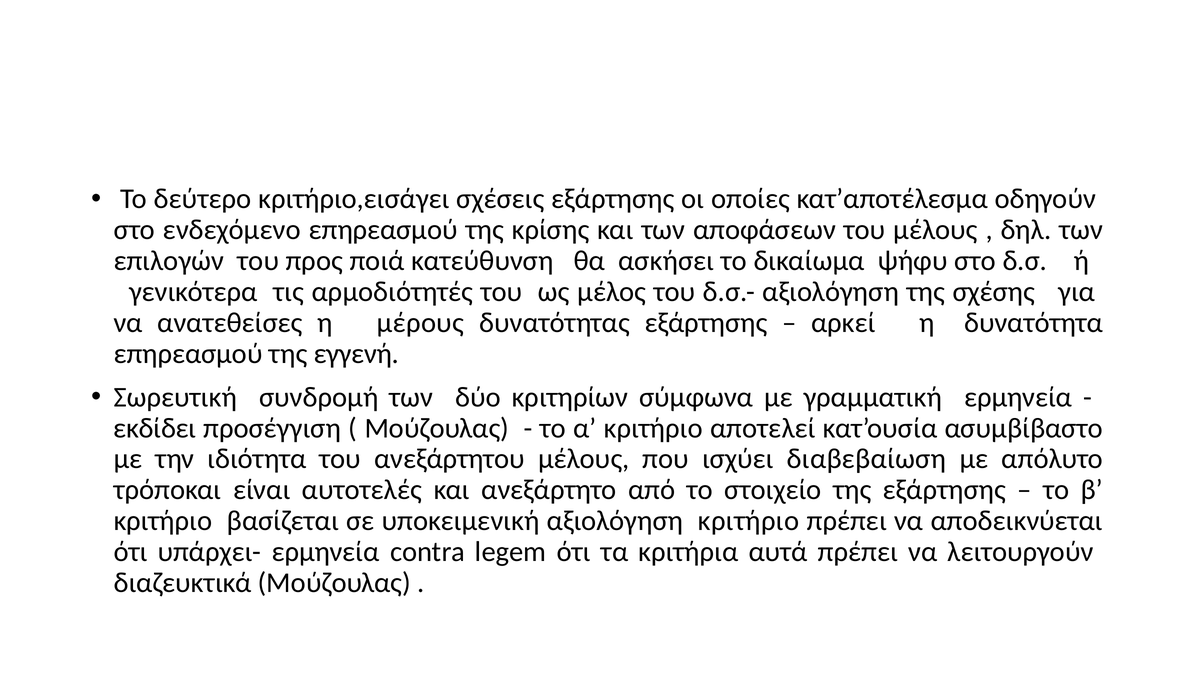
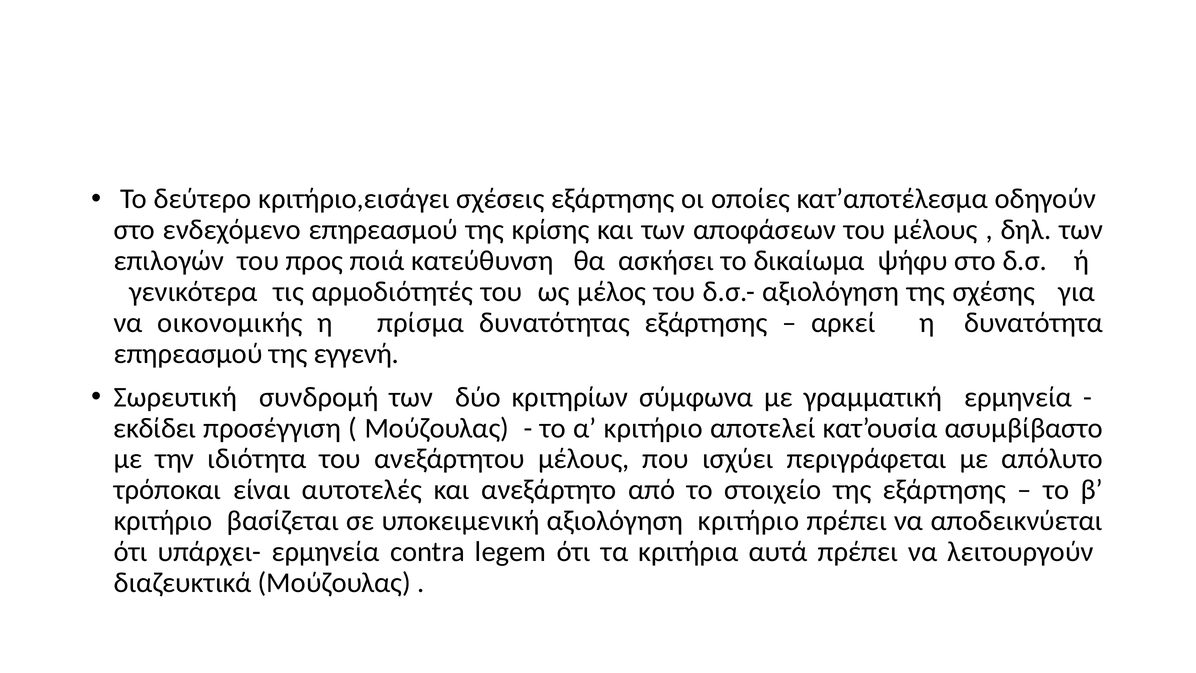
ανατεθείσες: ανατεθείσες -> οικονομικής
μέρους: μέρους -> πρίσμα
διαβεβαίωση: διαβεβαίωση -> περιγράφεται
